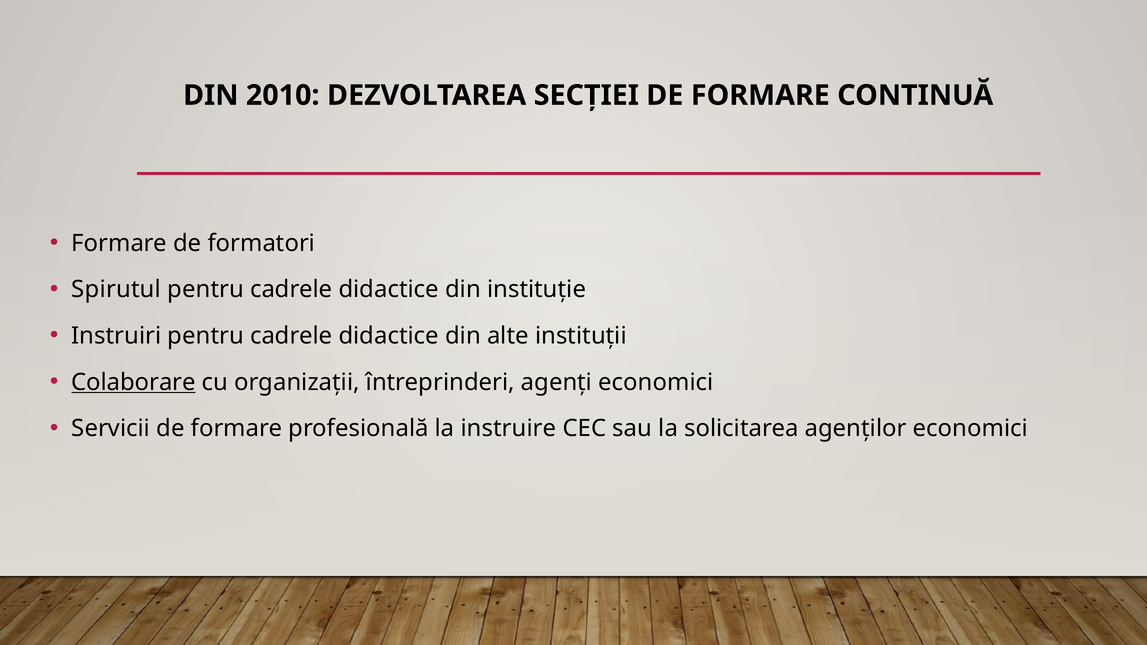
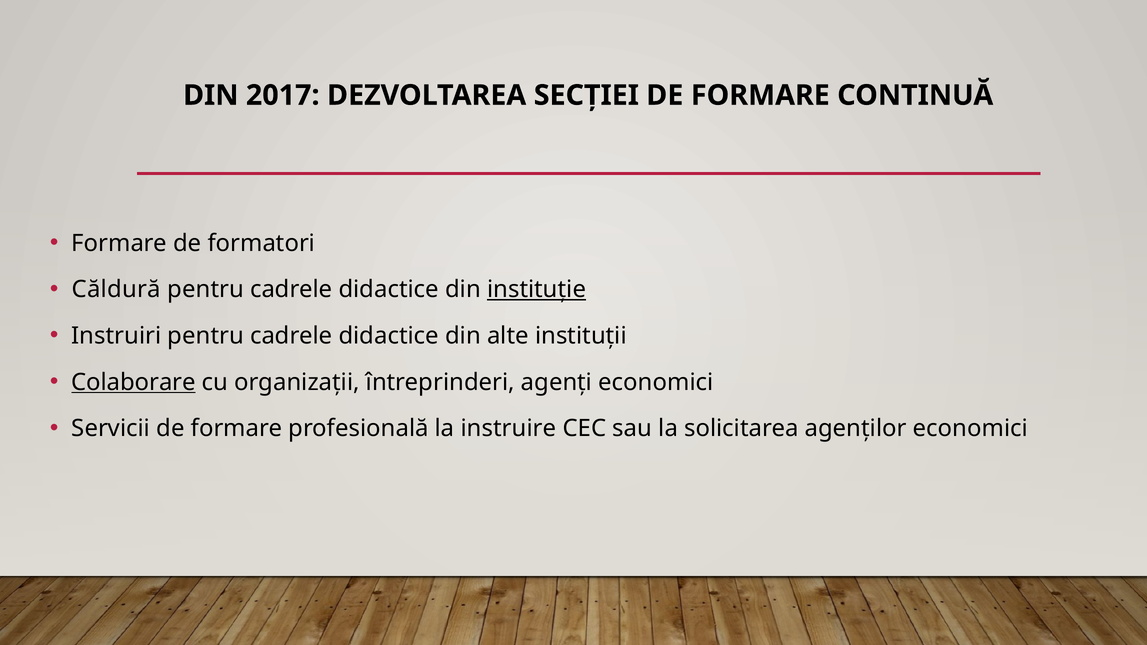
2010: 2010 -> 2017
Spirutul: Spirutul -> Căldură
instituție underline: none -> present
